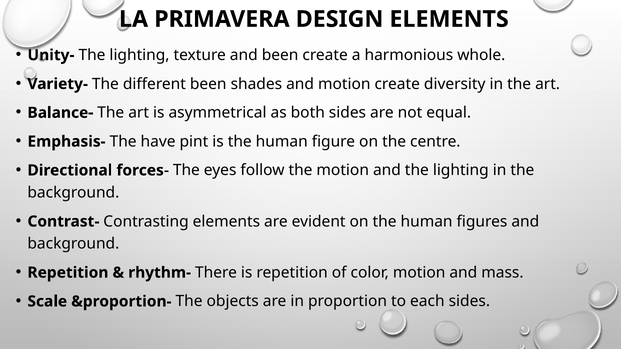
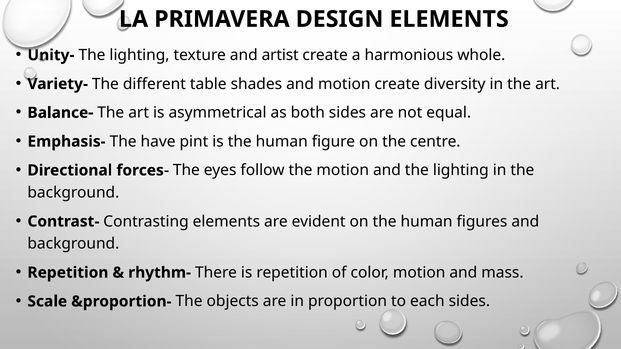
and been: been -> artist
different been: been -> table
